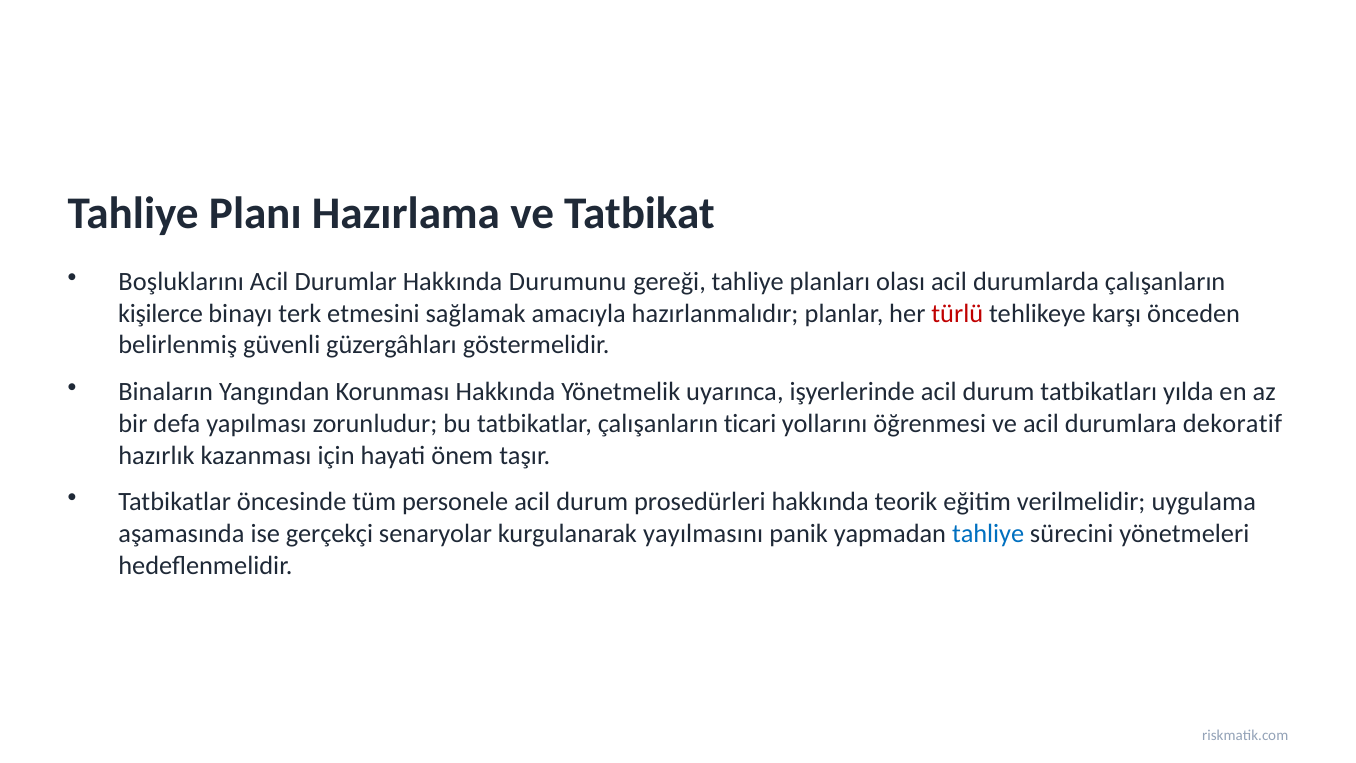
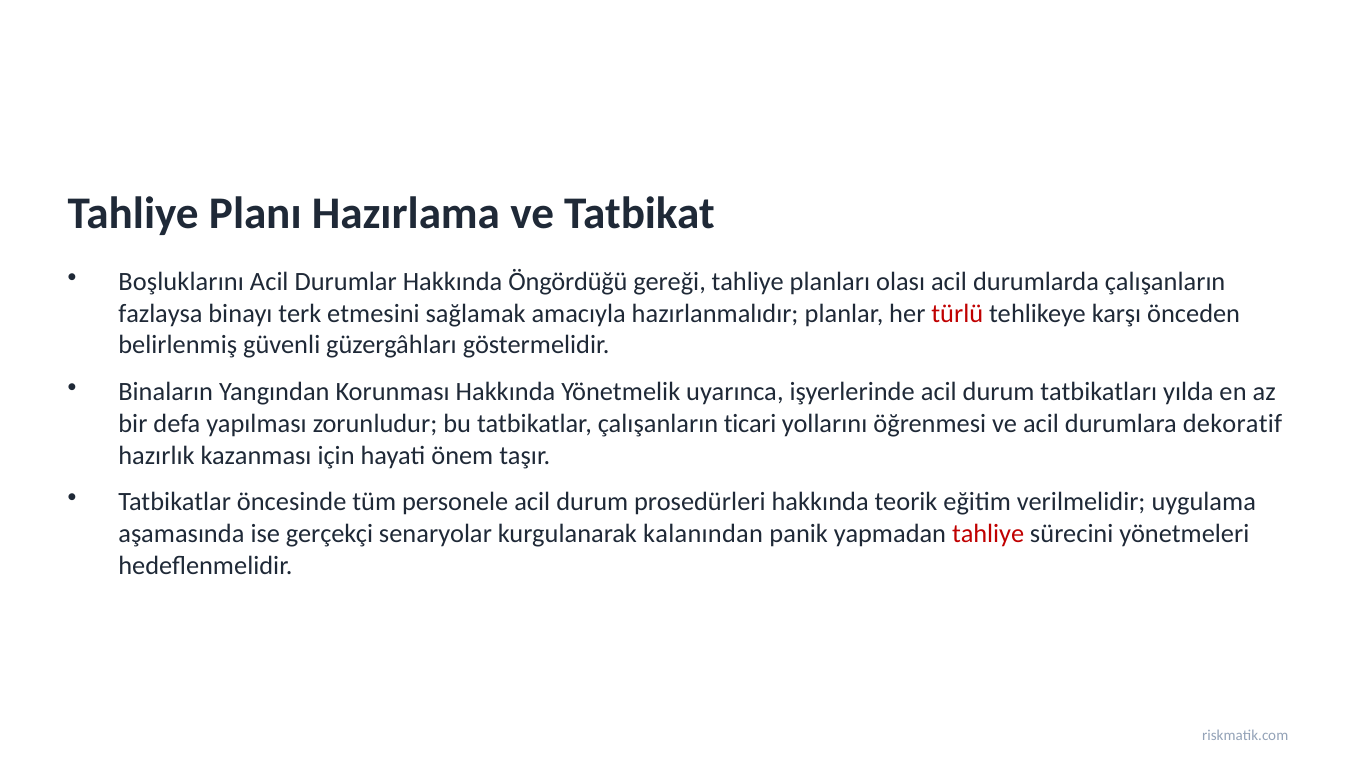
Durumunu: Durumunu -> Öngördüğü
kişilerce: kişilerce -> fazlaysa
yayılmasını: yayılmasını -> kalanından
tahliye at (988, 534) colour: blue -> red
